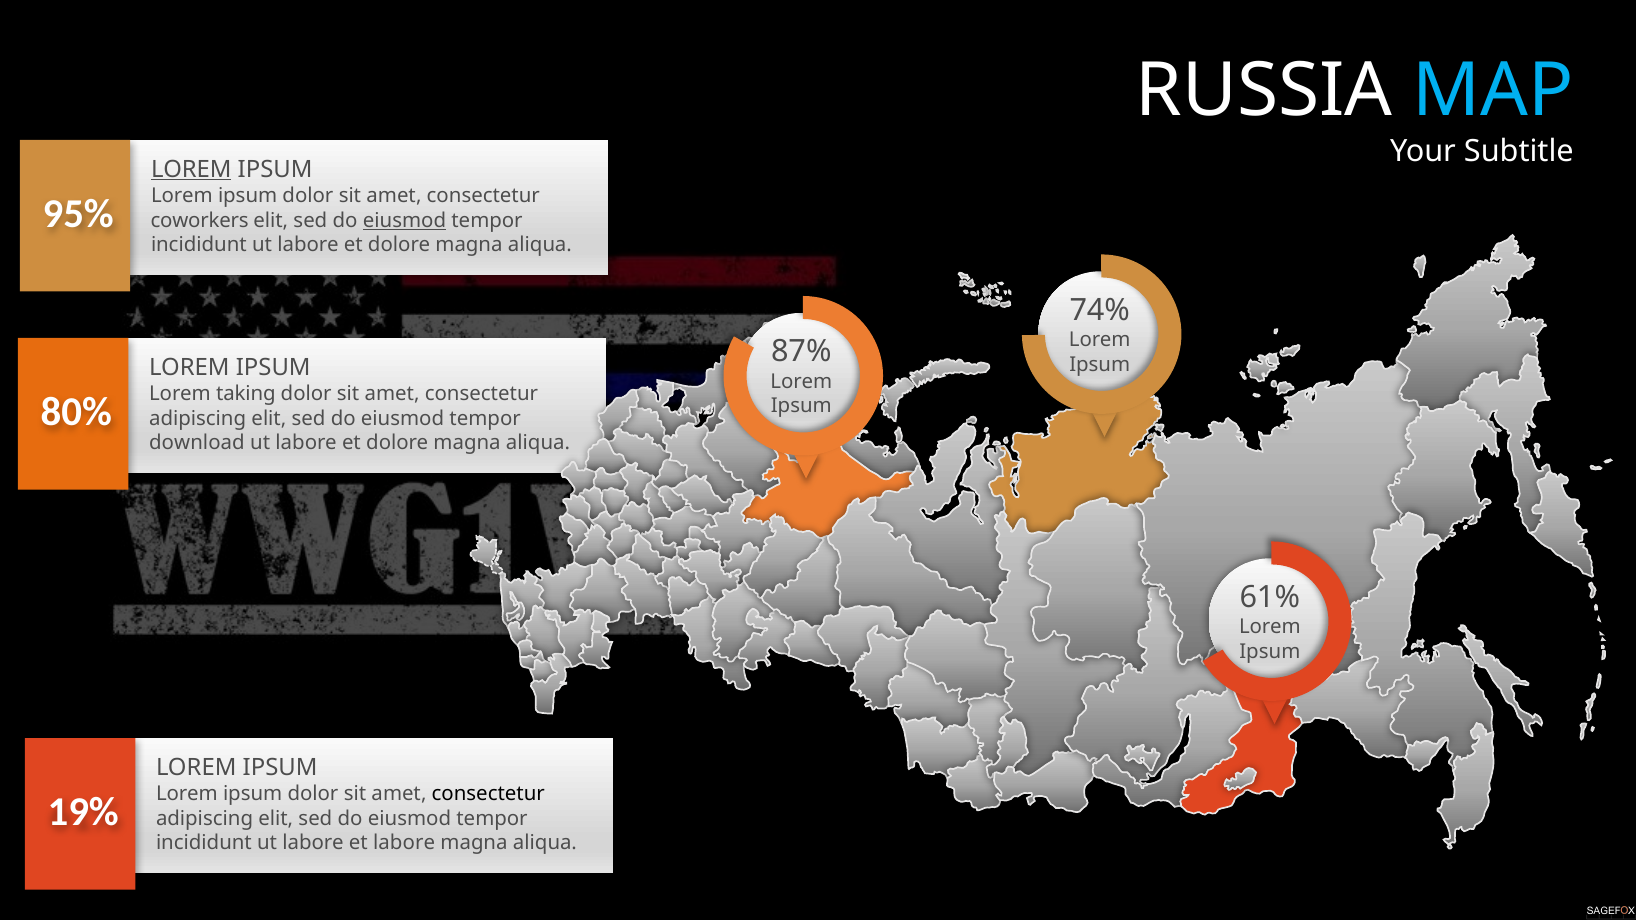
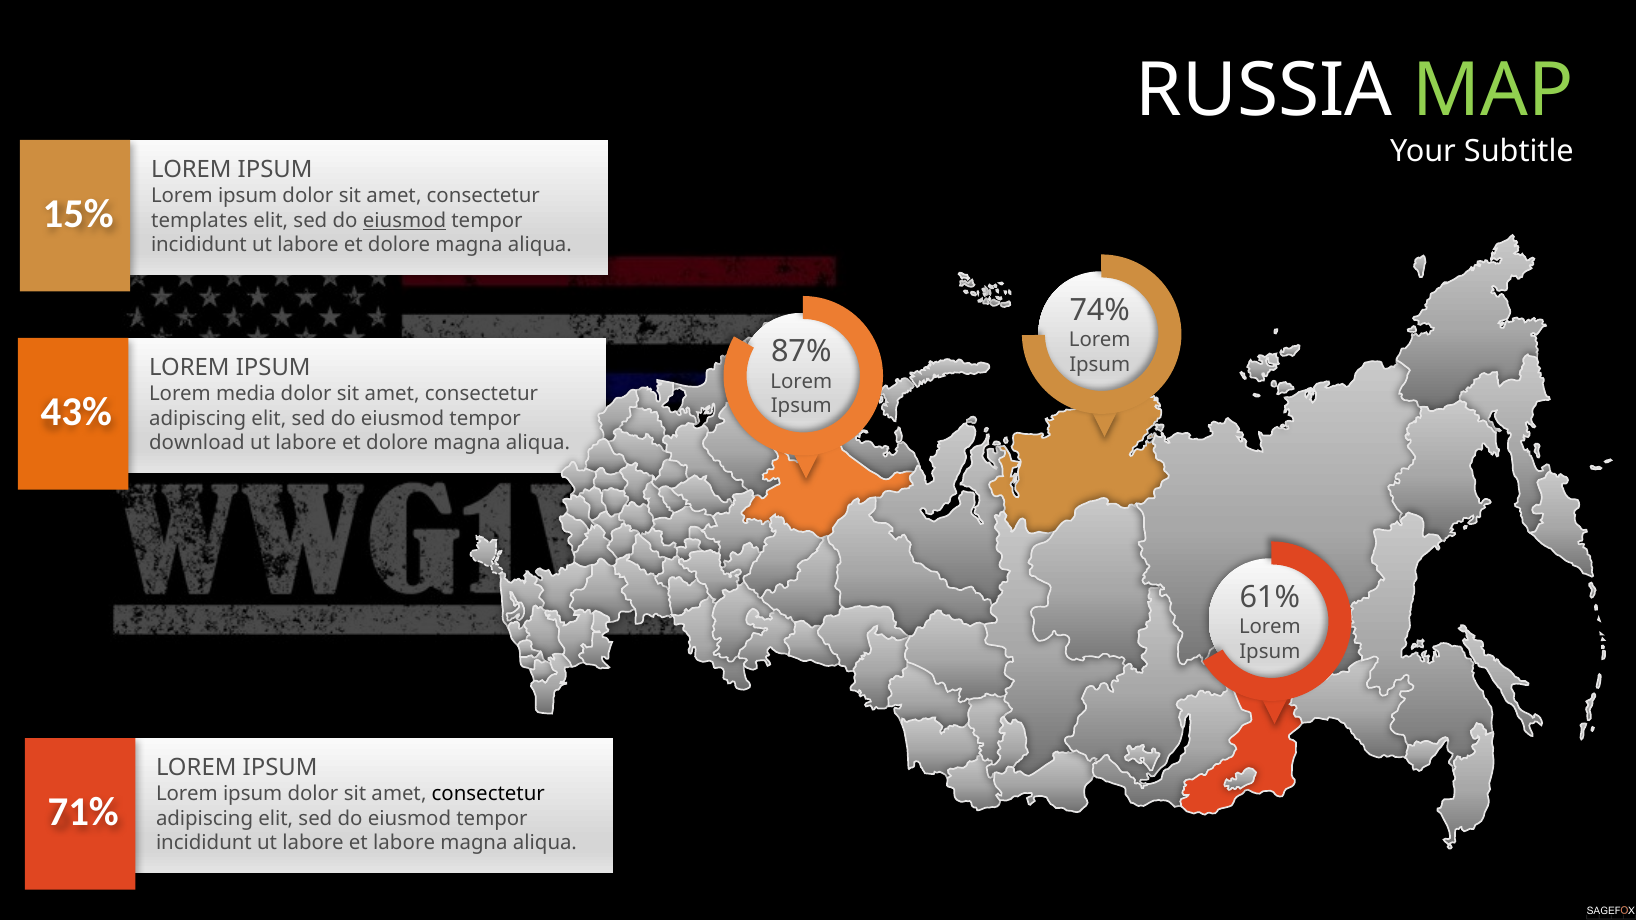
MAP colour: light blue -> light green
LOREM at (191, 170) underline: present -> none
95%: 95% -> 15%
coworkers: coworkers -> templates
taking: taking -> media
80%: 80% -> 43%
19%: 19% -> 71%
